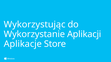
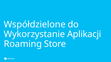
Wykorzystując: Wykorzystując -> Współdzielone
Aplikacje: Aplikacje -> Roaming
